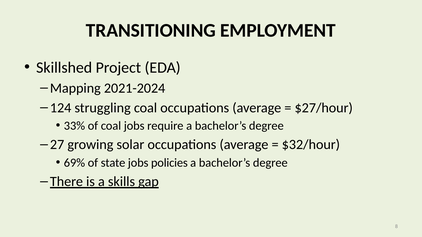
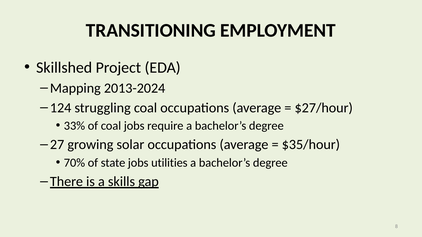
2021-2024: 2021-2024 -> 2013-2024
$32/hour: $32/hour -> $35/hour
69%: 69% -> 70%
policies: policies -> utilities
